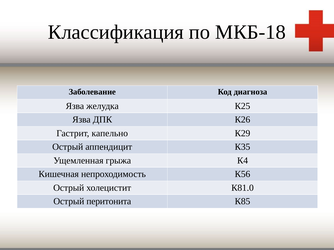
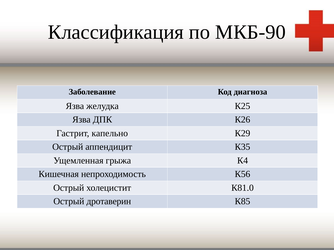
МКБ-18: МКБ-18 -> МКБ-90
перитонита: перитонита -> дротаверин
